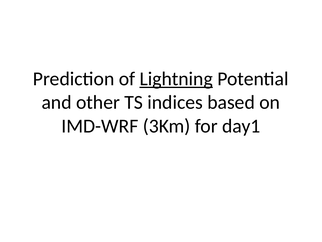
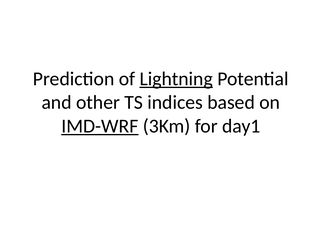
IMD-WRF underline: none -> present
